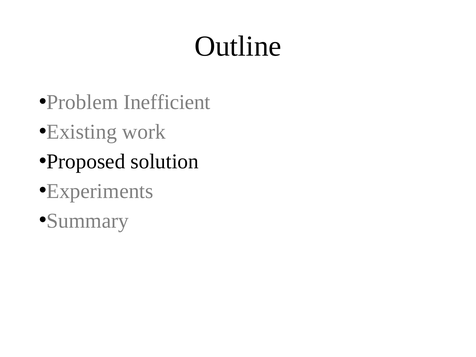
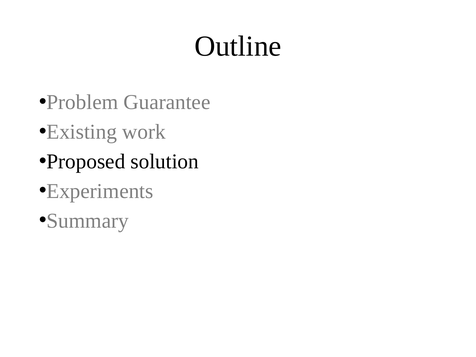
Inefficient: Inefficient -> Guarantee
